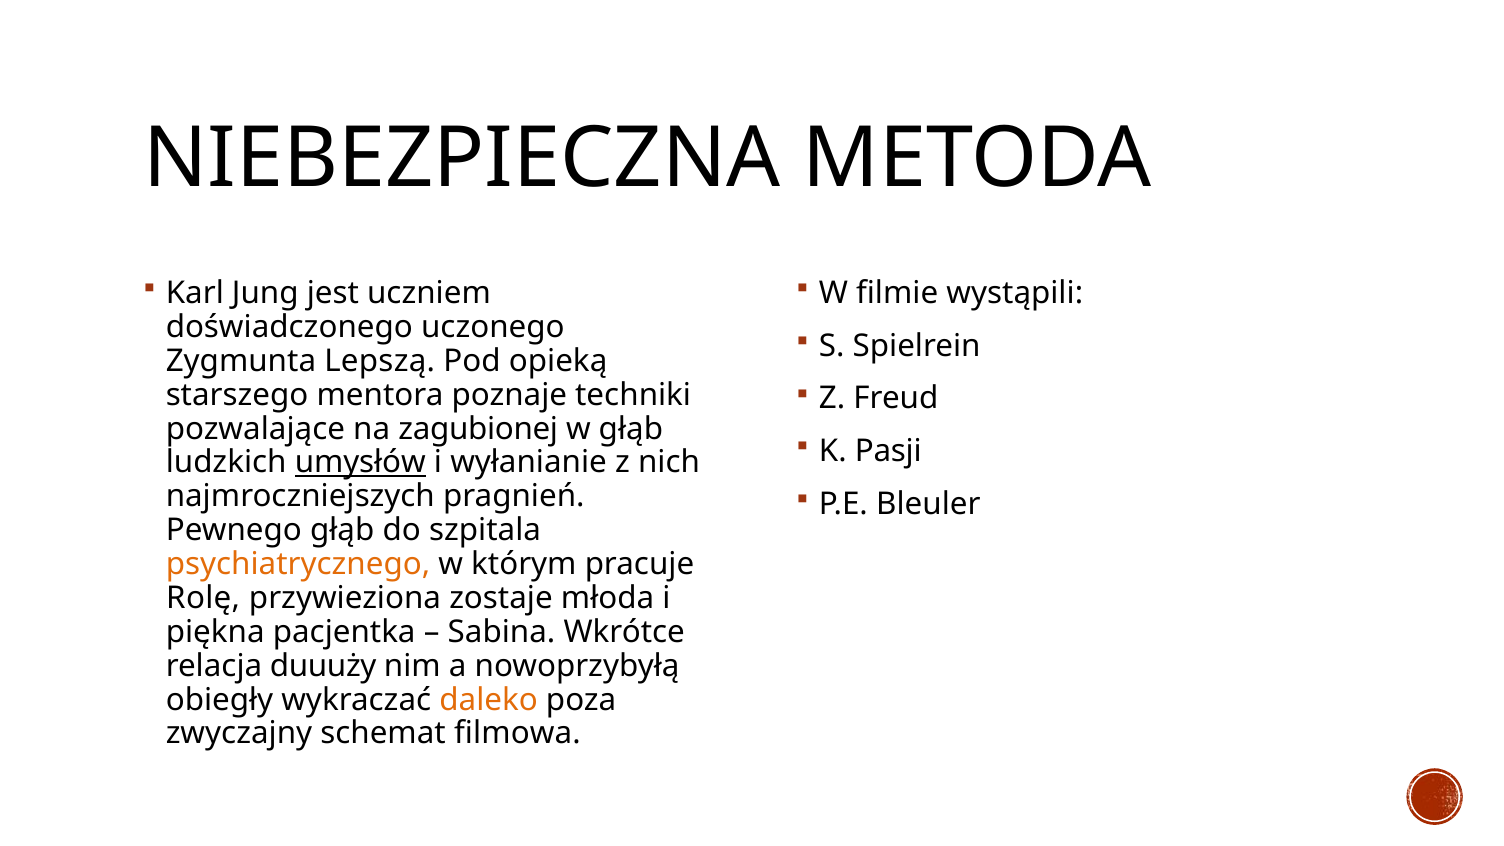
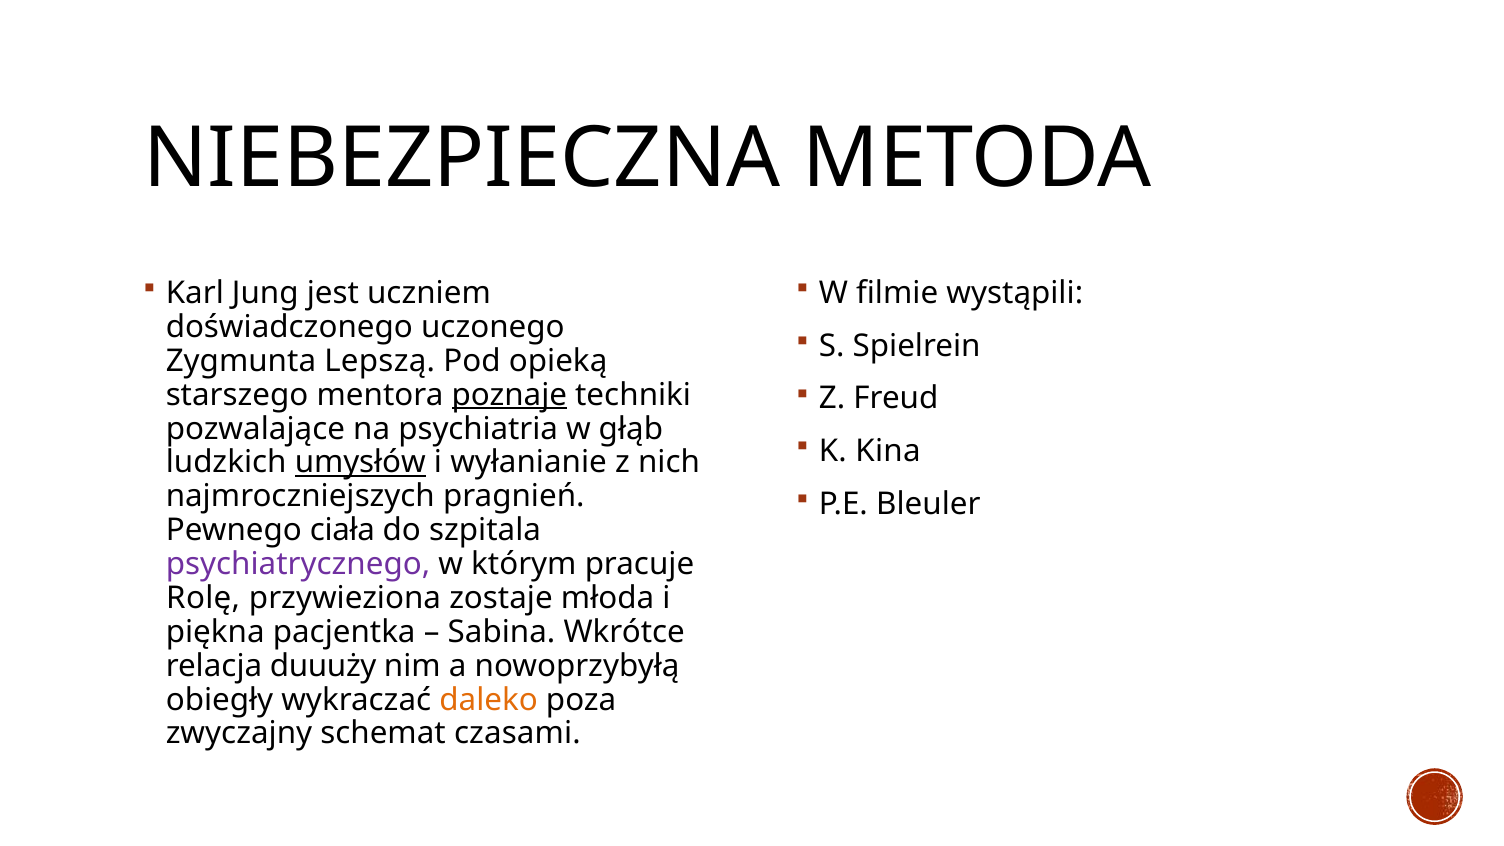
poznaje underline: none -> present
zagubionej: zagubionej -> psychiatria
Pasji: Pasji -> Kina
Pewnego głąb: głąb -> ciała
psychiatrycznego colour: orange -> purple
filmowa: filmowa -> czasami
